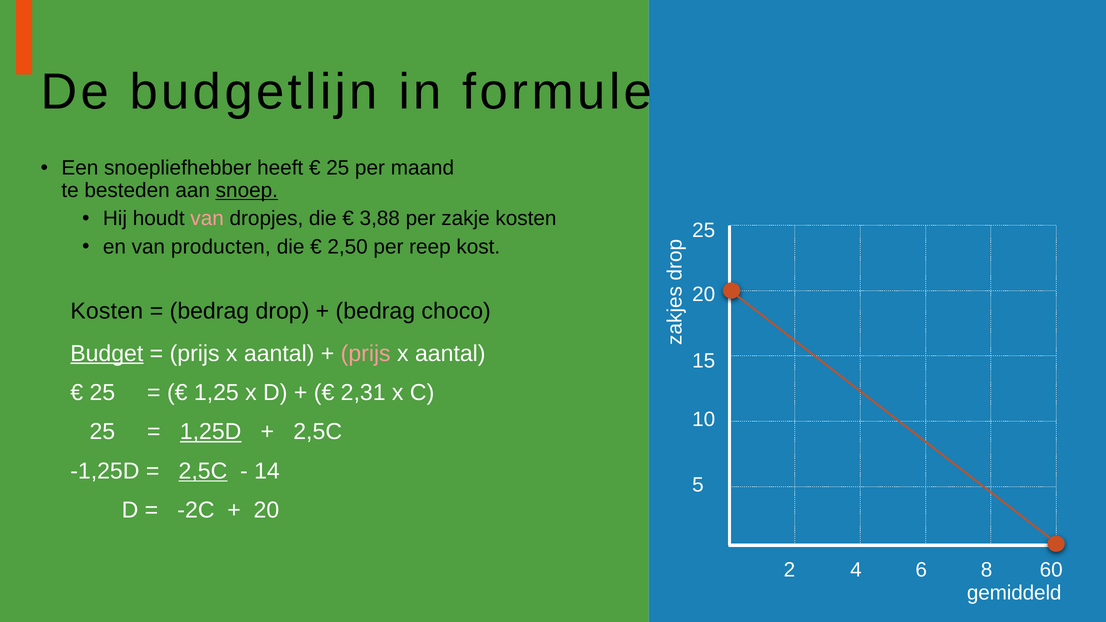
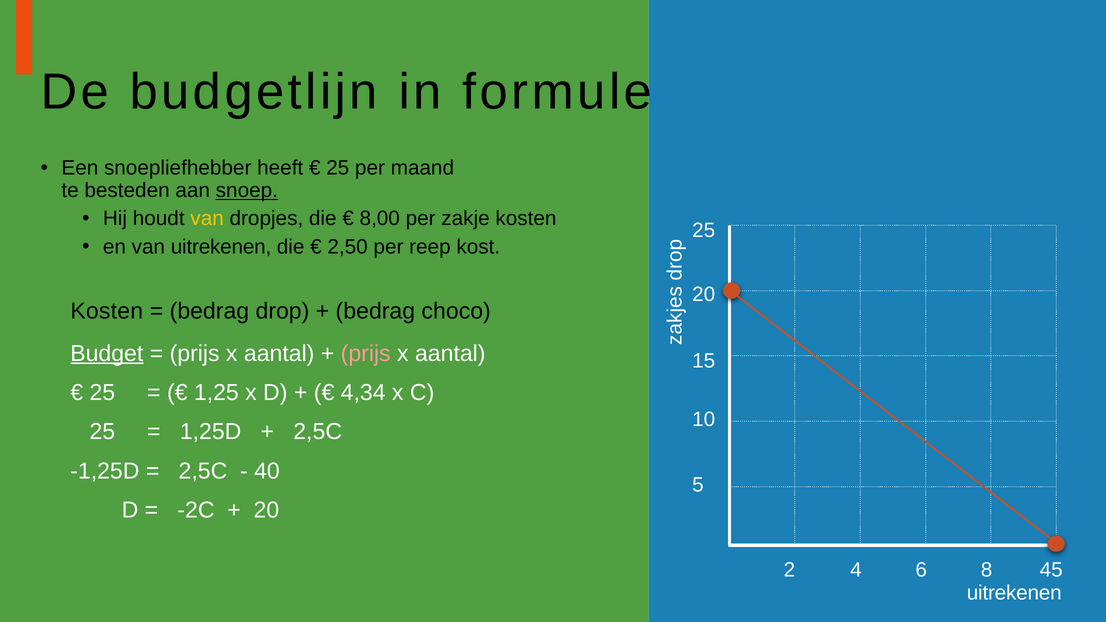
van at (207, 219) colour: pink -> yellow
3,88: 3,88 -> 8,00
van producten: producten -> uitrekenen
2,31: 2,31 -> 4,34
1,25D underline: present -> none
2,5C at (203, 471) underline: present -> none
14: 14 -> 40
60: 60 -> 45
gemiddeld at (1014, 593): gemiddeld -> uitrekenen
